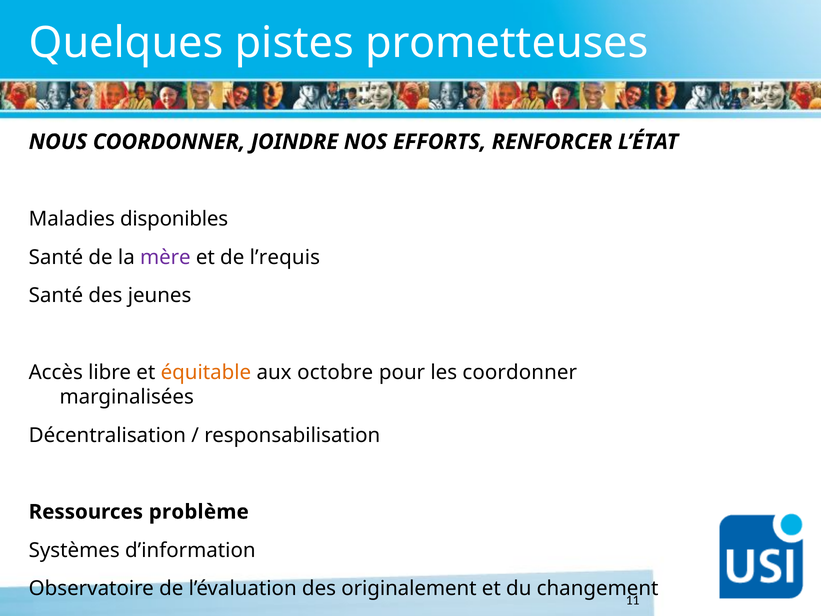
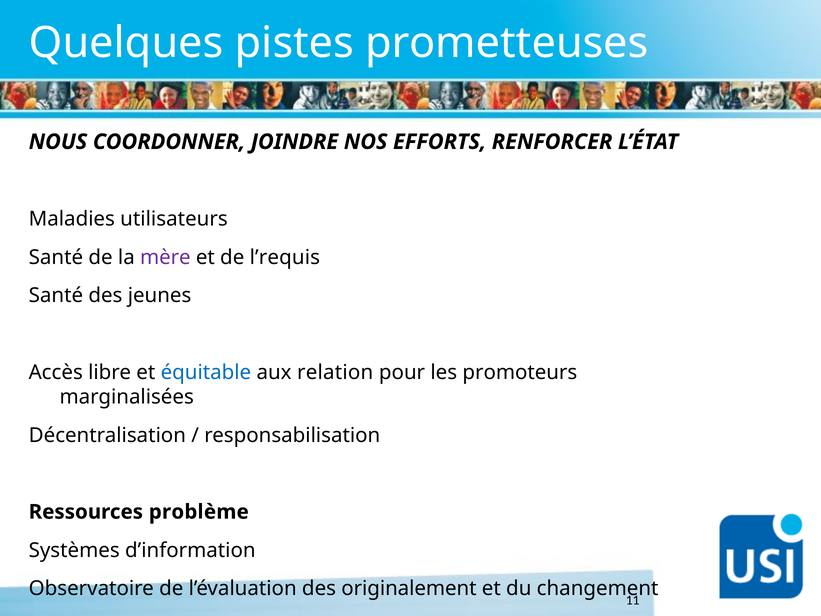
disponibles: disponibles -> utilisateurs
équitable colour: orange -> blue
octobre: octobre -> relation
les coordonner: coordonner -> promoteurs
